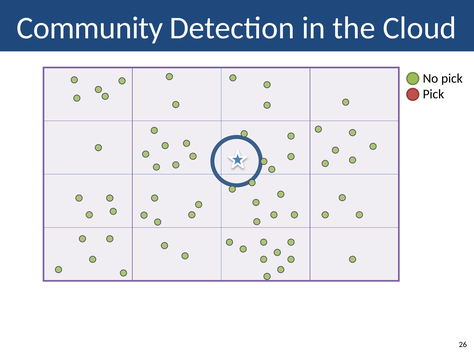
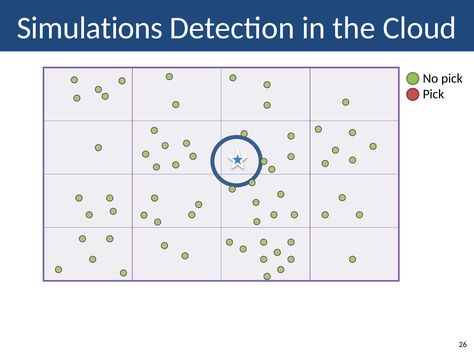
Community: Community -> Simulations
